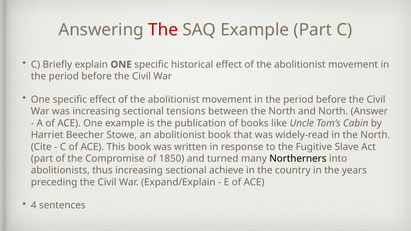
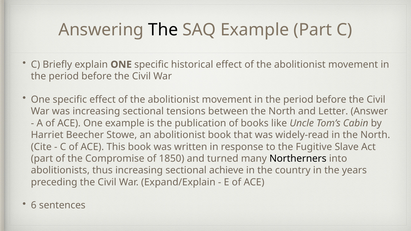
The at (163, 30) colour: red -> black
and North: North -> Letter
4: 4 -> 6
